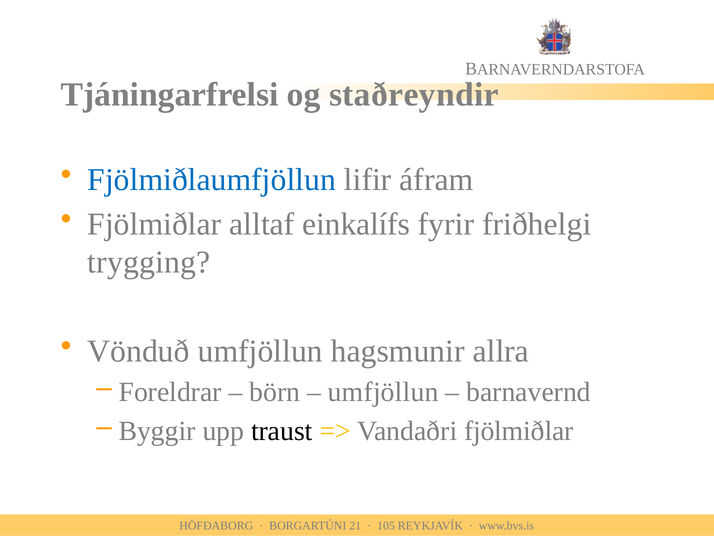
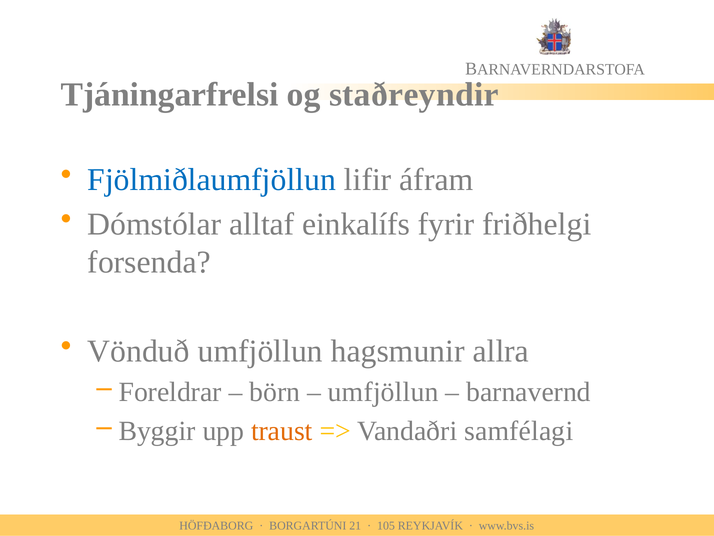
Fjölmiðlar at (154, 224): Fjölmiðlar -> Dómstólar
trygging: trygging -> forsenda
traust colour: black -> orange
Vandaðri fjölmiðlar: fjölmiðlar -> samfélagi
